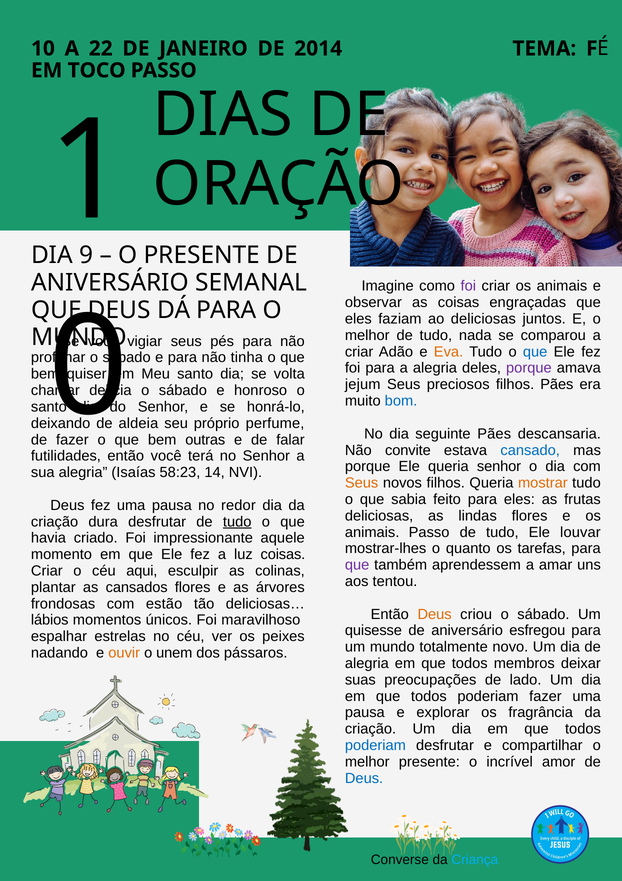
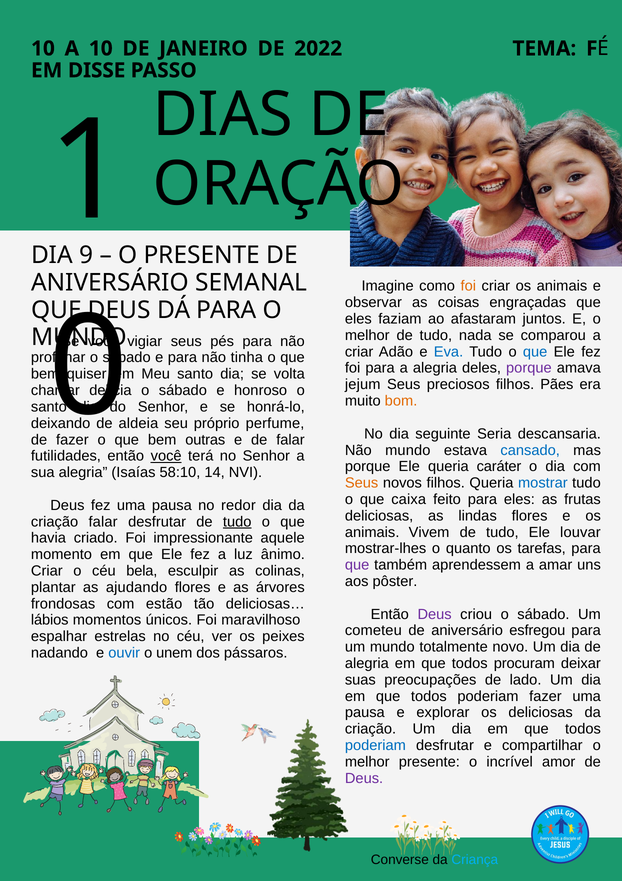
A 22: 22 -> 10
2014: 2014 -> 2022
TOCO: TOCO -> DISSE
foi at (468, 286) colour: purple -> orange
ao deliciosas: deliciosas -> afastaram
Eva colour: orange -> blue
bom colour: blue -> orange
seguinte Pães: Pães -> Seria
Não convite: convite -> mundo
você at (166, 456) underline: none -> present
queria senhor: senhor -> caráter
58:23: 58:23 -> 58:10
mostrar colour: orange -> blue
sabia: sabia -> caixa
criação dura: dura -> falar
animais Passo: Passo -> Vivem
luz coisas: coisas -> ânimo
aqui: aqui -> bela
tentou: tentou -> pôster
cansados: cansados -> ajudando
Deus at (435, 614) colour: orange -> purple
quisesse: quisesse -> cometeu
ouvir colour: orange -> blue
membros: membros -> procuram
os fragrância: fragrância -> deliciosas
Deus at (364, 778) colour: blue -> purple
